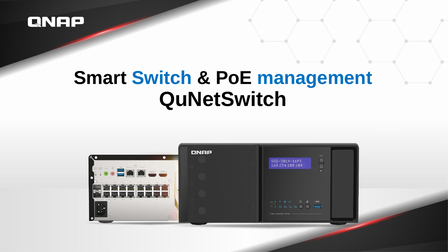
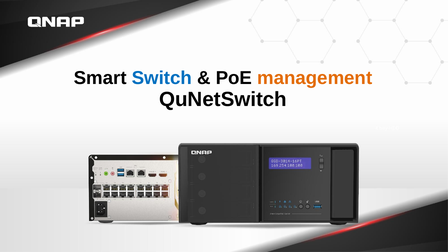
management colour: blue -> orange
